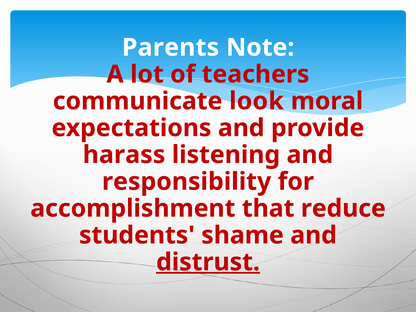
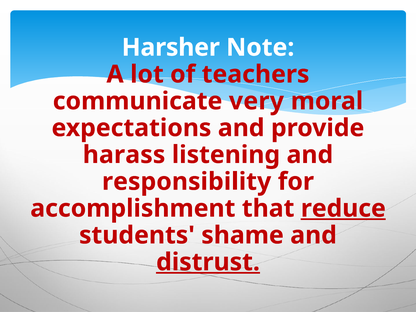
Parents: Parents -> Harsher
look: look -> very
reduce underline: none -> present
